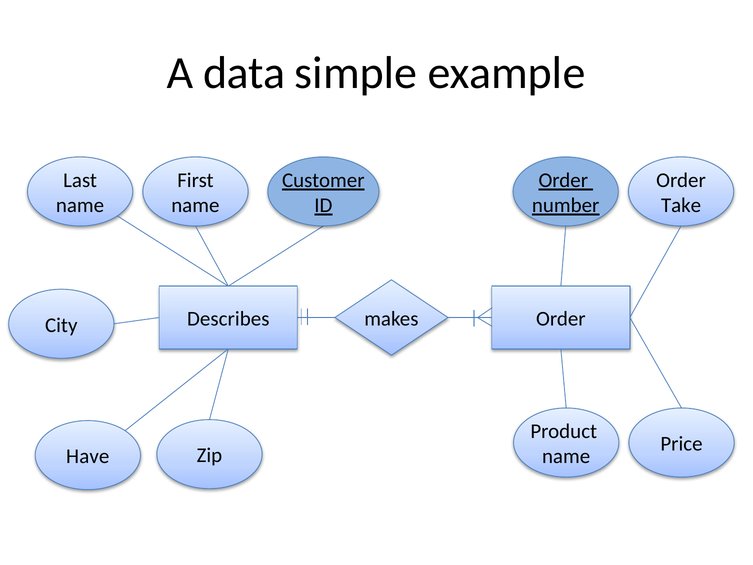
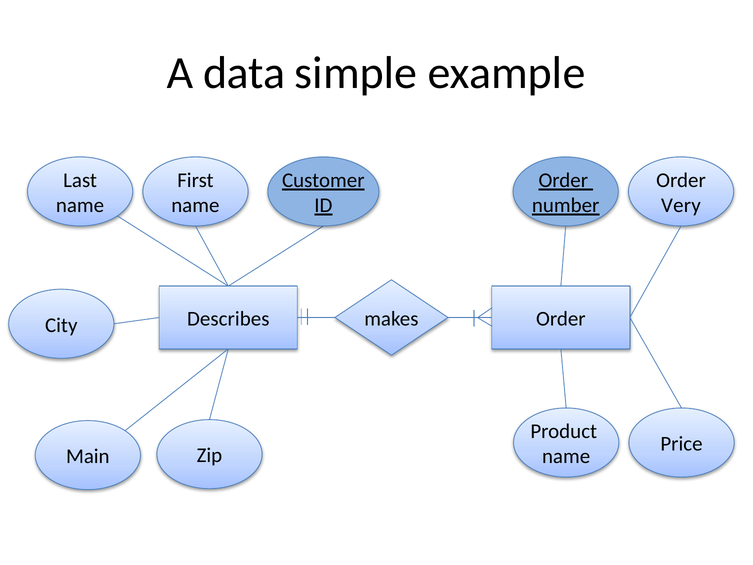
Take: Take -> Very
Have: Have -> Main
